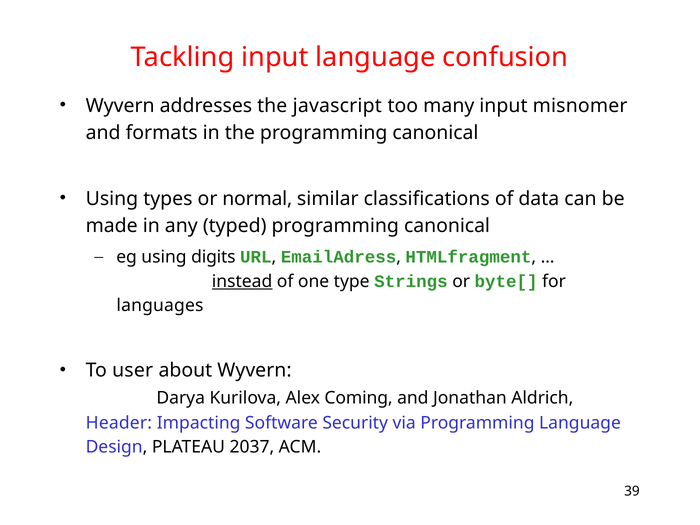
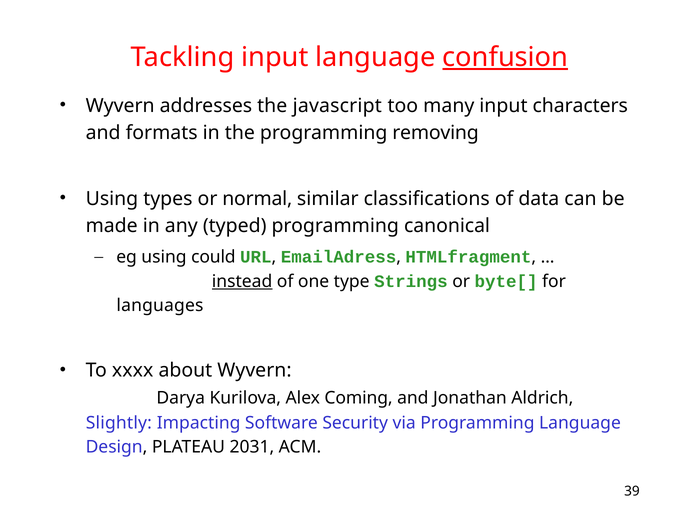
confusion underline: none -> present
misnomer: misnomer -> characters
the programming canonical: canonical -> removing
digits: digits -> could
user: user -> xxxx
Header: Header -> Slightly
2037: 2037 -> 2031
